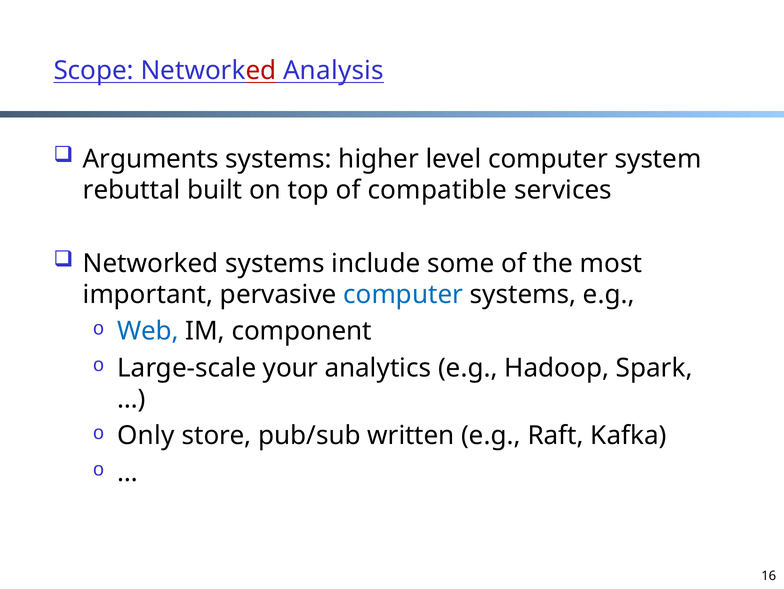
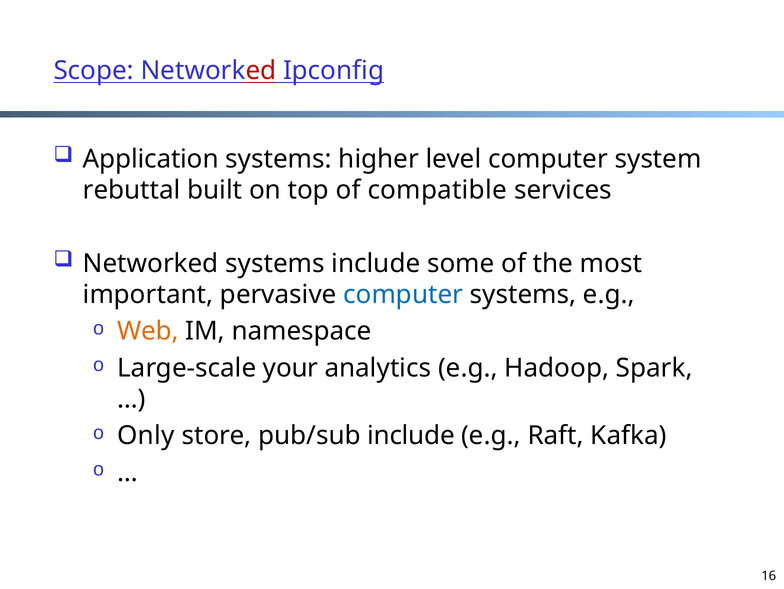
Analysis: Analysis -> Ipconfig
Arguments: Arguments -> Application
Web colour: blue -> orange
component: component -> namespace
pub/sub written: written -> include
